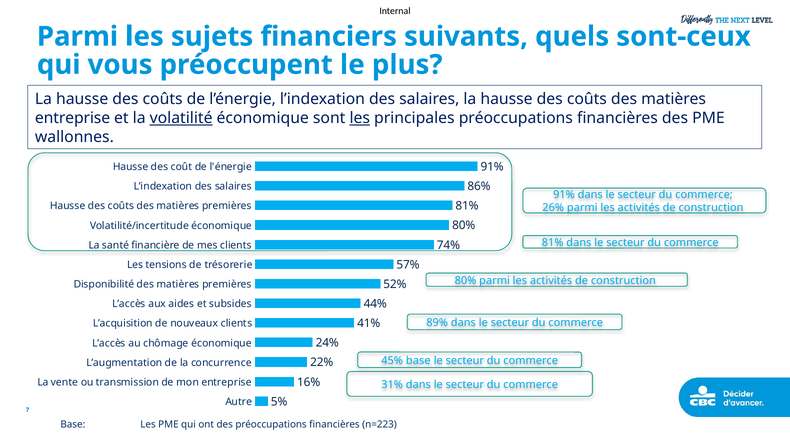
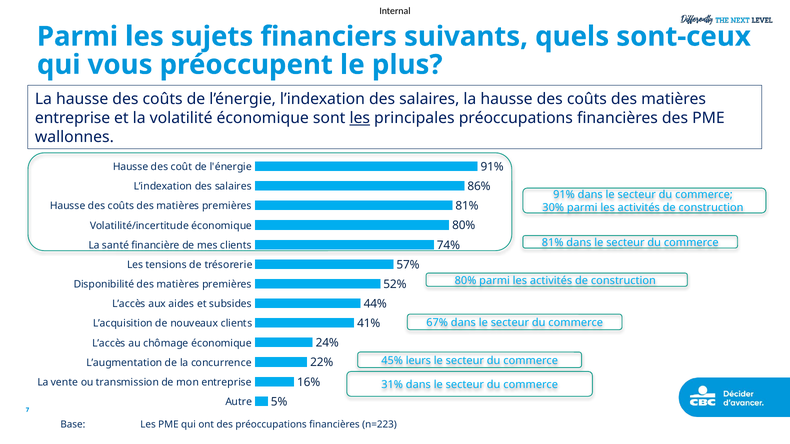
volatilité underline: present -> none
26%: 26% -> 30%
89%: 89% -> 67%
45% base: base -> leurs
